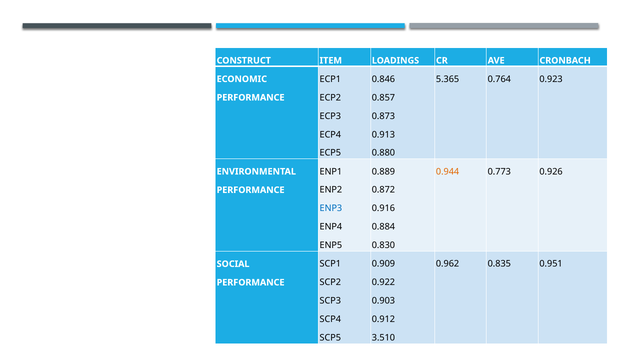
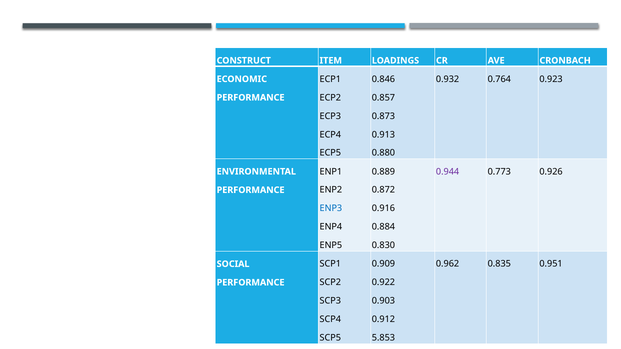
5.365: 5.365 -> 0.932
0.944 colour: orange -> purple
3.510: 3.510 -> 5.853
